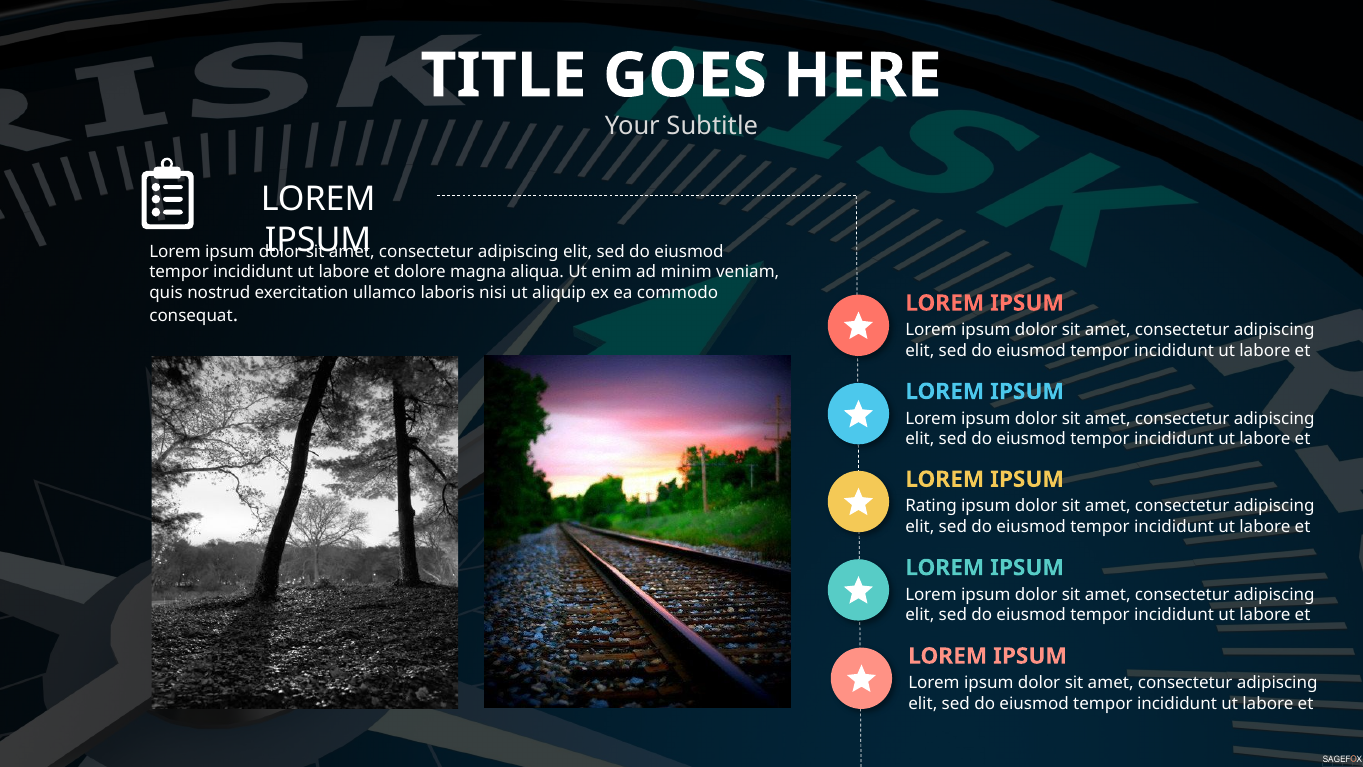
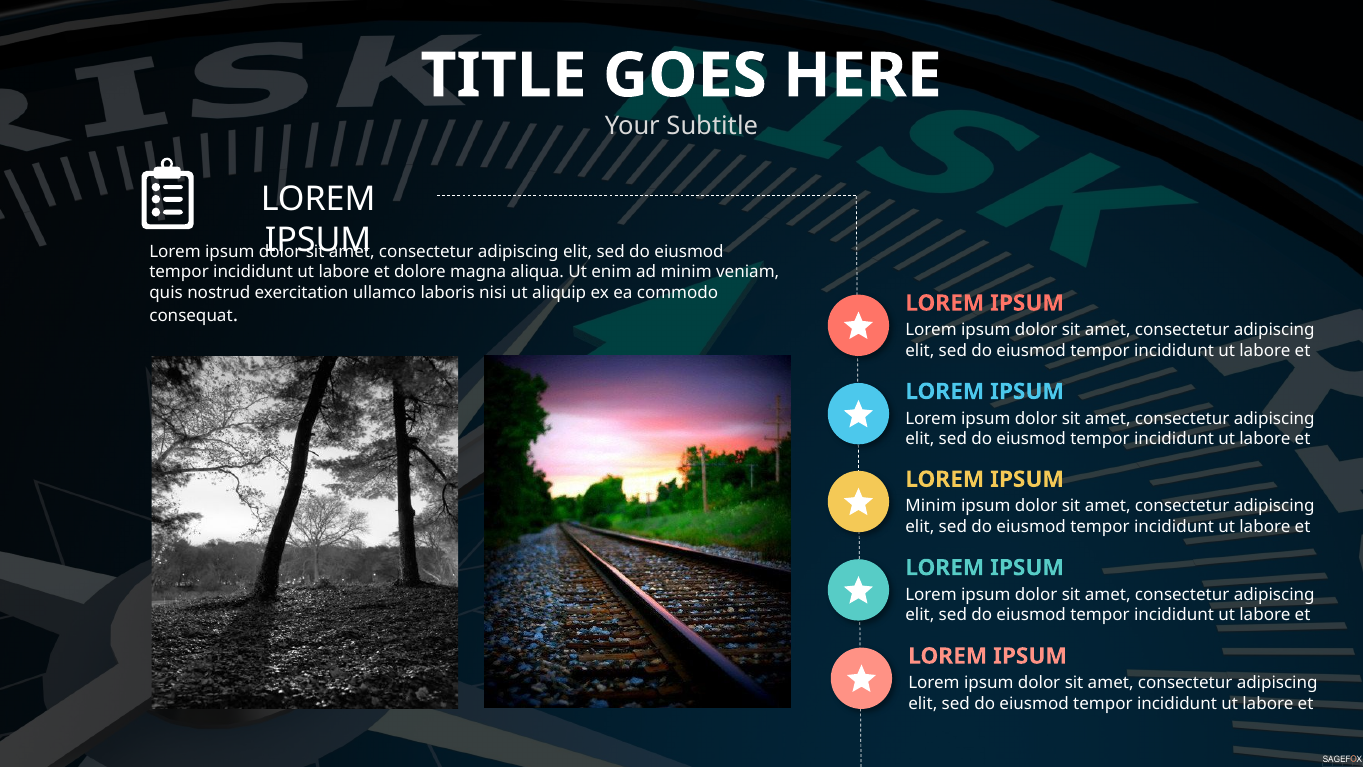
Rating at (931, 506): Rating -> Minim
